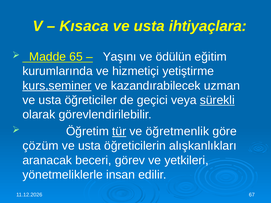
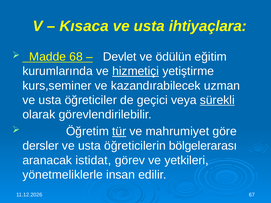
65: 65 -> 68
Yaşını: Yaşını -> Devlet
hizmetiçi underline: none -> present
kurs,seminer underline: present -> none
öğretmenlik: öğretmenlik -> mahrumiyet
çözüm: çözüm -> dersler
alışkanlıkları: alışkanlıkları -> bölgelerarası
beceri: beceri -> istidat
